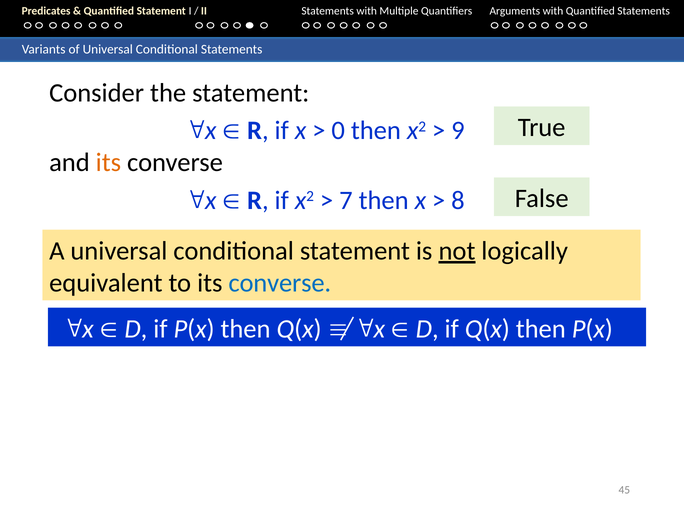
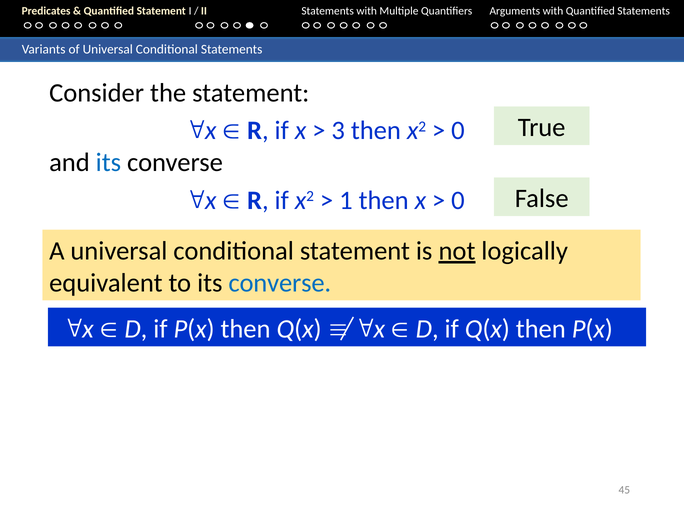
0: 0 -> 3
9 at (458, 131): 9 -> 0
its at (108, 163) colour: orange -> blue
7: 7 -> 1
8 at (458, 200): 8 -> 0
